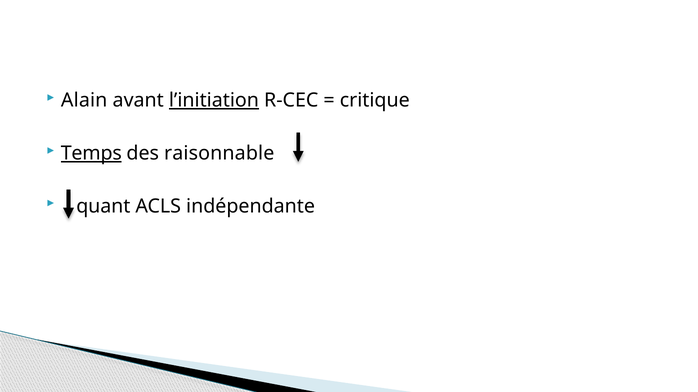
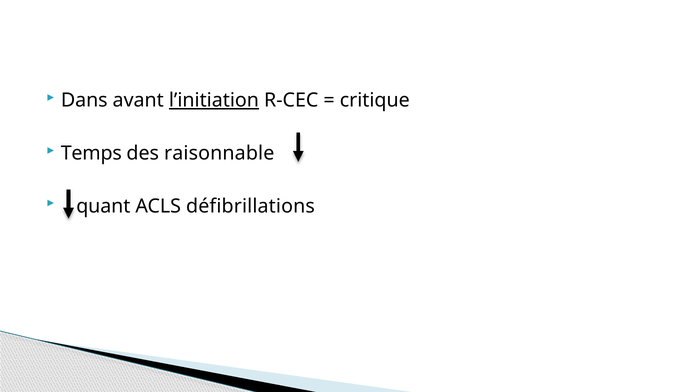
Alain: Alain -> Dans
Temps underline: present -> none
indépendante: indépendante -> défibrillations
